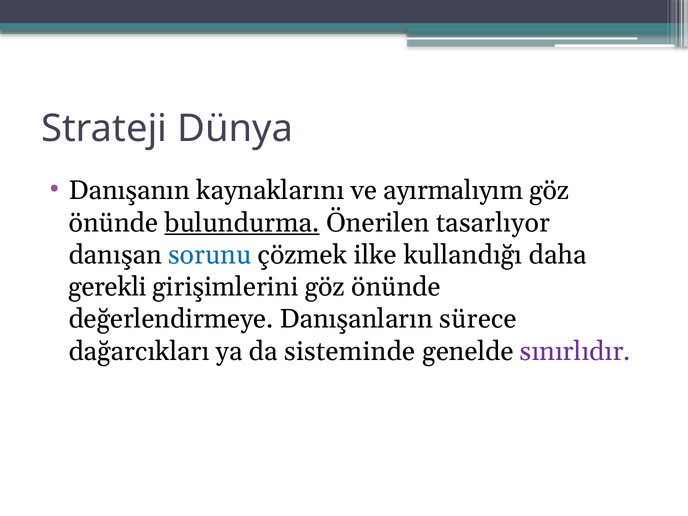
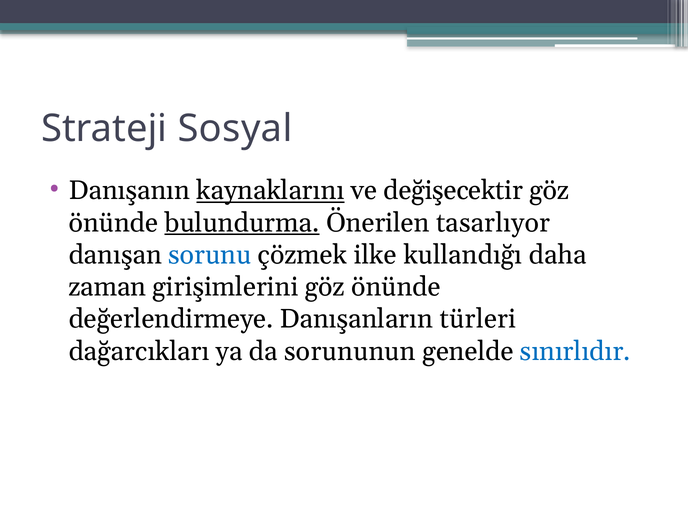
Dünya: Dünya -> Sosyal
kaynaklarını underline: none -> present
ayırmalıyım: ayırmalıyım -> değişecektir
gerekli: gerekli -> zaman
sürece: sürece -> türleri
sisteminde: sisteminde -> sorununun
sınırlıdır colour: purple -> blue
